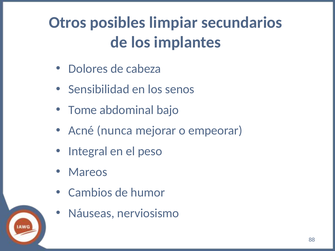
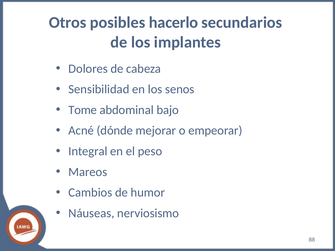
limpiar: limpiar -> hacerlo
nunca: nunca -> dónde
